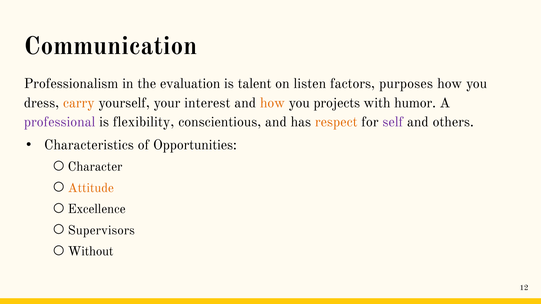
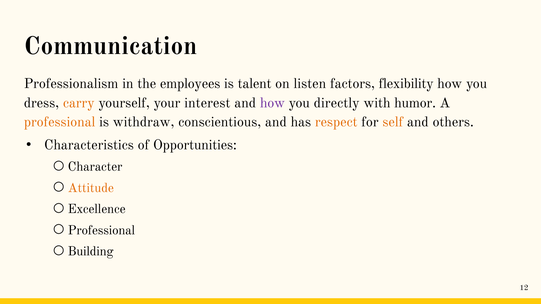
evaluation: evaluation -> employees
purposes: purposes -> flexibility
how at (272, 103) colour: orange -> purple
projects: projects -> directly
professional at (60, 122) colour: purple -> orange
flexibility: flexibility -> withdraw
self colour: purple -> orange
Supervisors at (101, 230): Supervisors -> Professional
Without: Without -> Building
